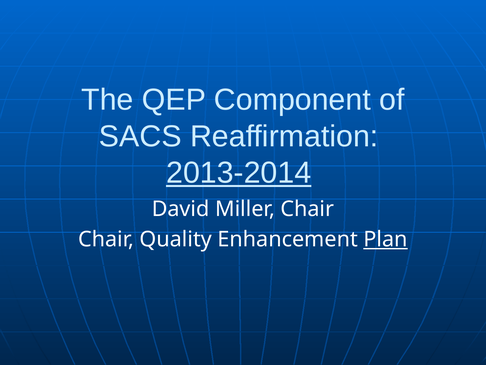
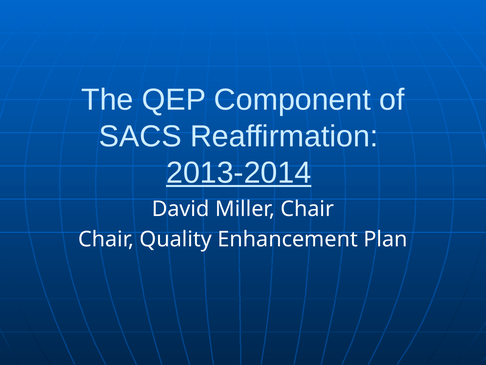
Plan underline: present -> none
